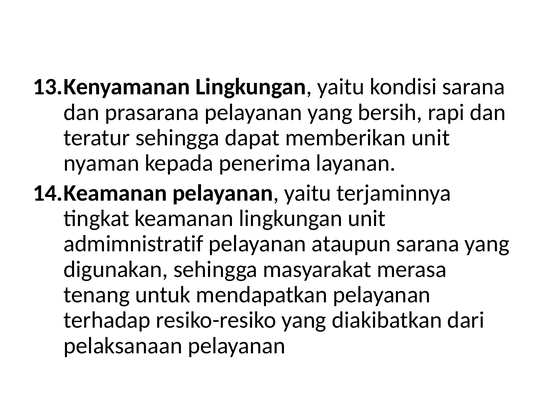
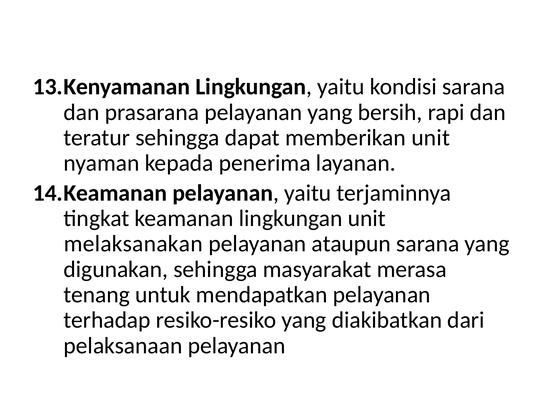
admimnistratif: admimnistratif -> melaksanakan
